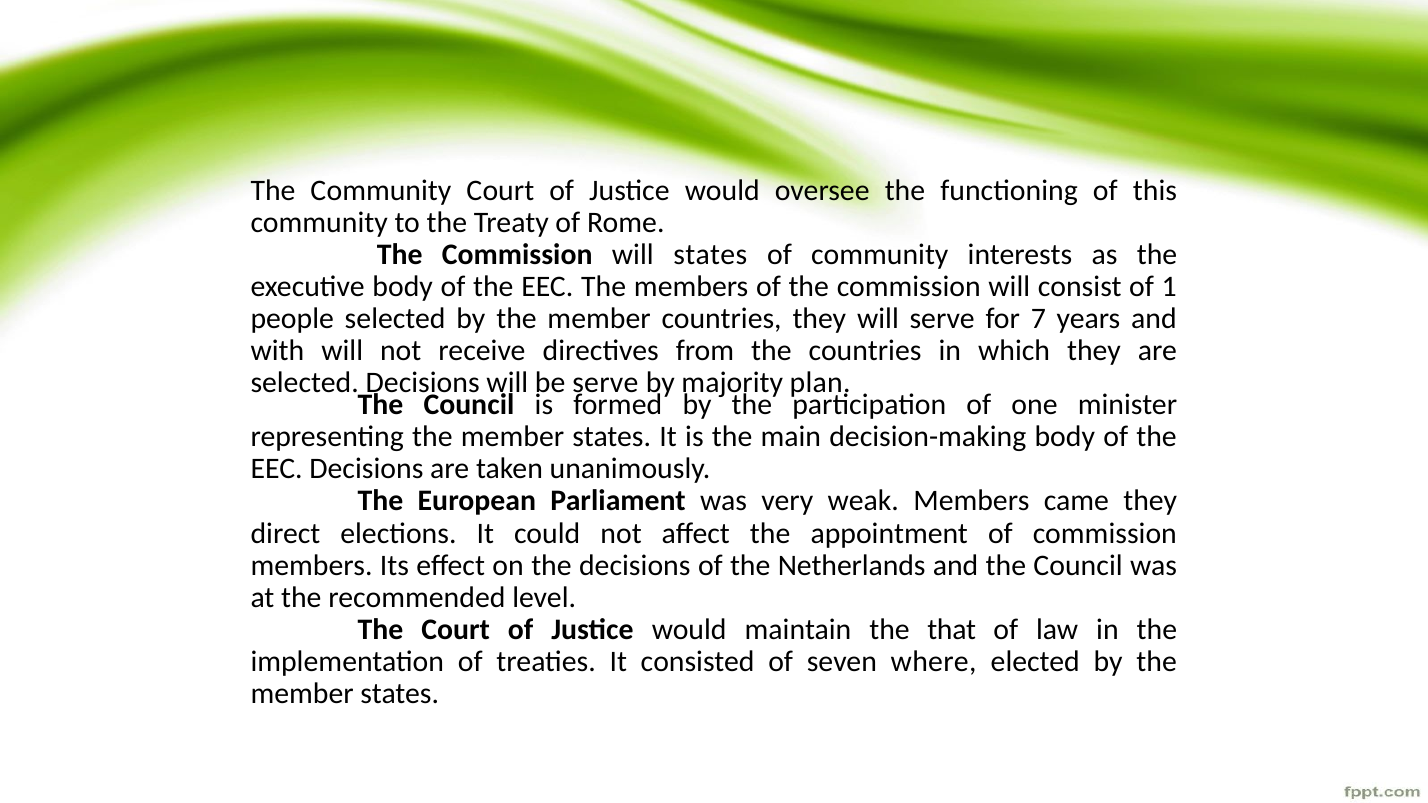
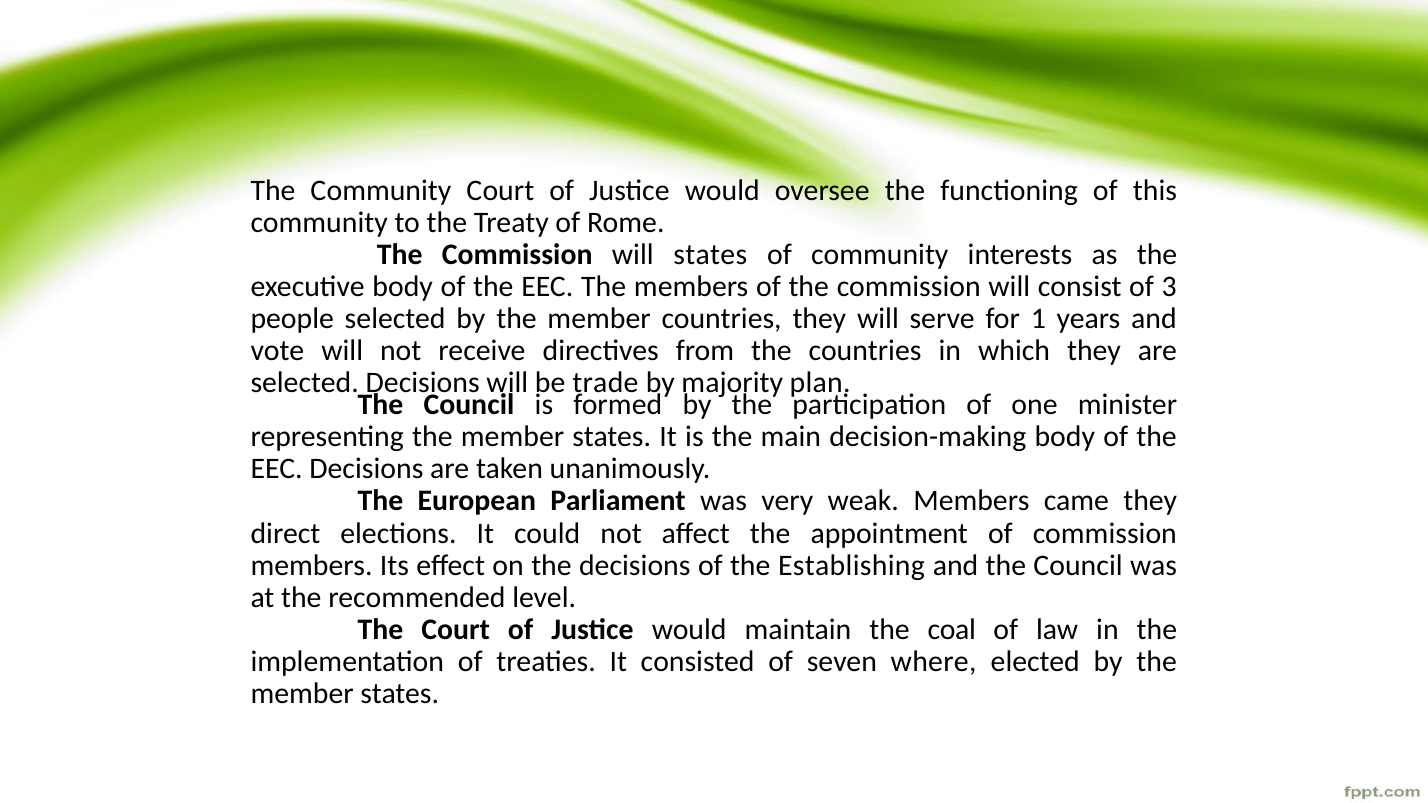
1: 1 -> 3
7: 7 -> 1
with: with -> vote
be serve: serve -> trade
Netherlands: Netherlands -> Establishing
that: that -> coal
